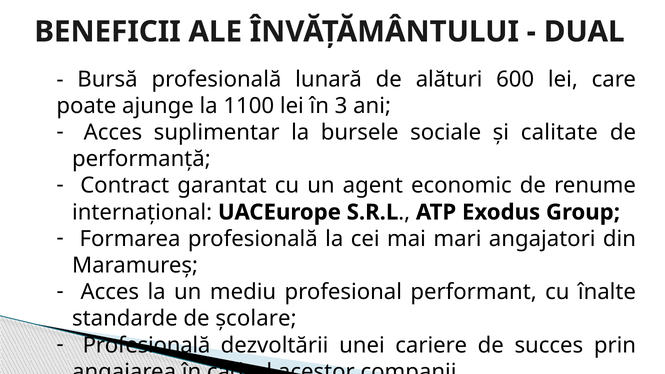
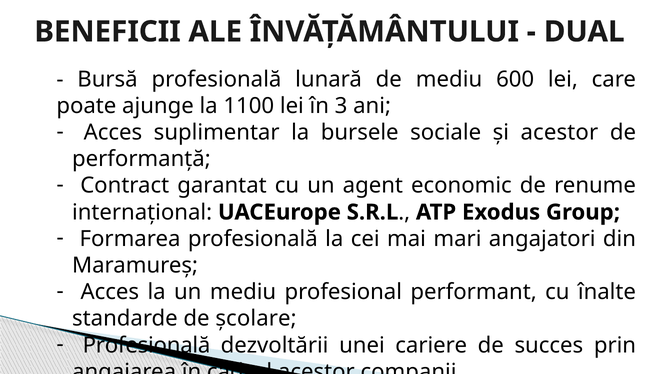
de alături: alături -> mediu
și calitate: calitate -> acestor
